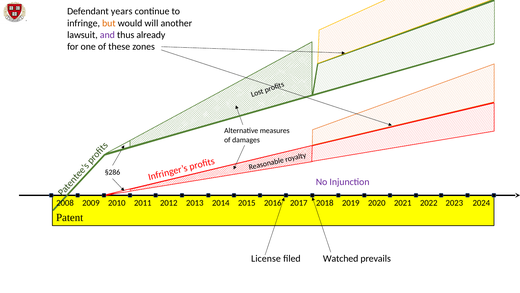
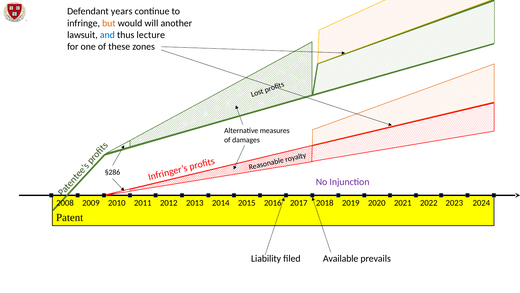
and colour: purple -> blue
already: already -> lecture
License: License -> Liability
Watched: Watched -> Available
